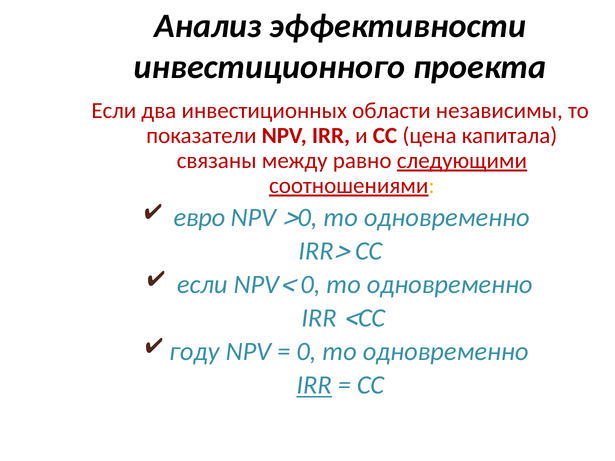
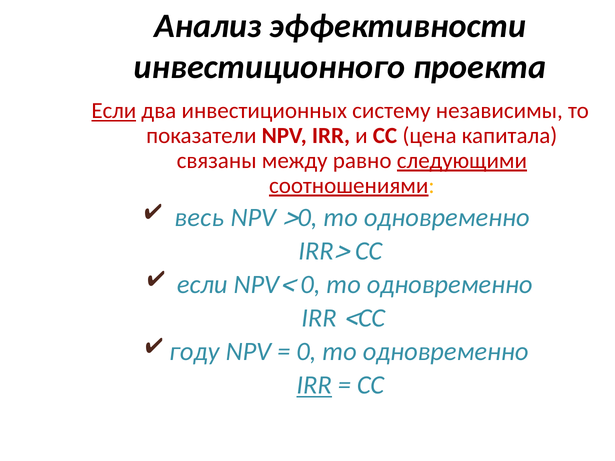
Если at (114, 111) underline: none -> present
области: области -> систему
евро: евро -> весь
